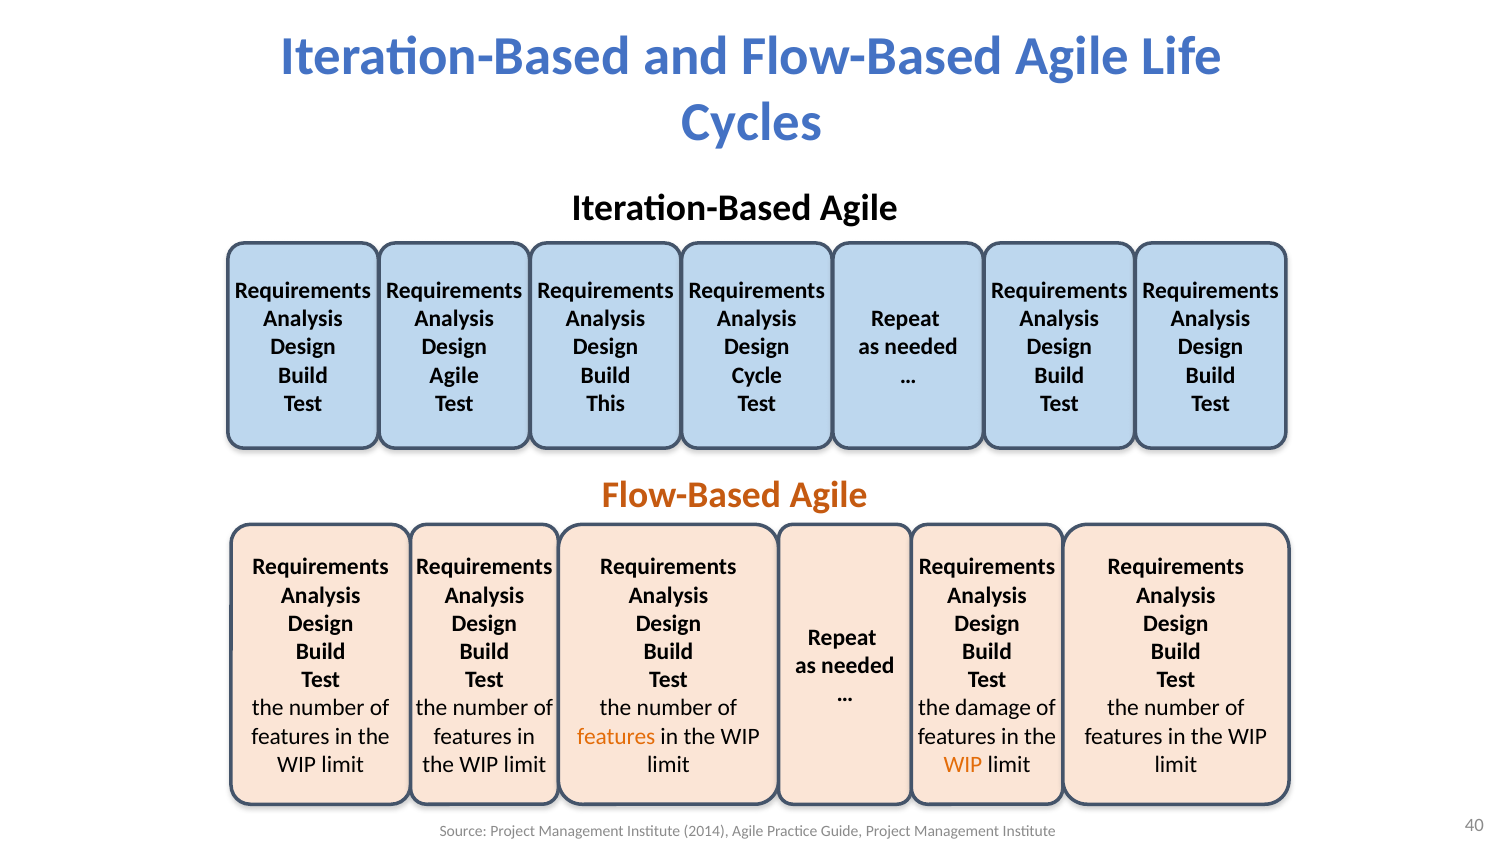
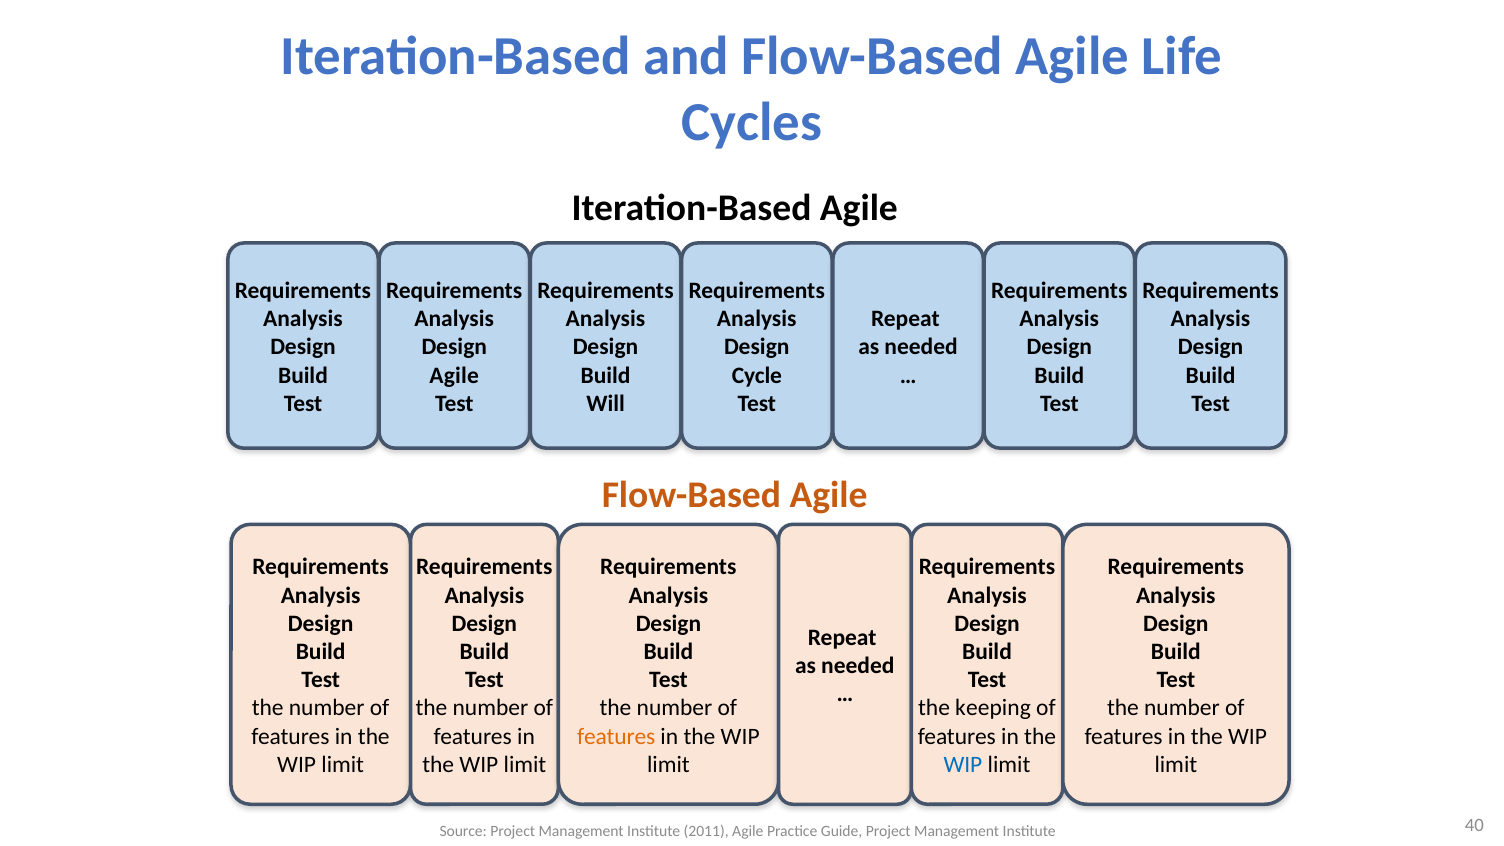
This: This -> Will
damage: damage -> keeping
WIP at (963, 765) colour: orange -> blue
2014: 2014 -> 2011
